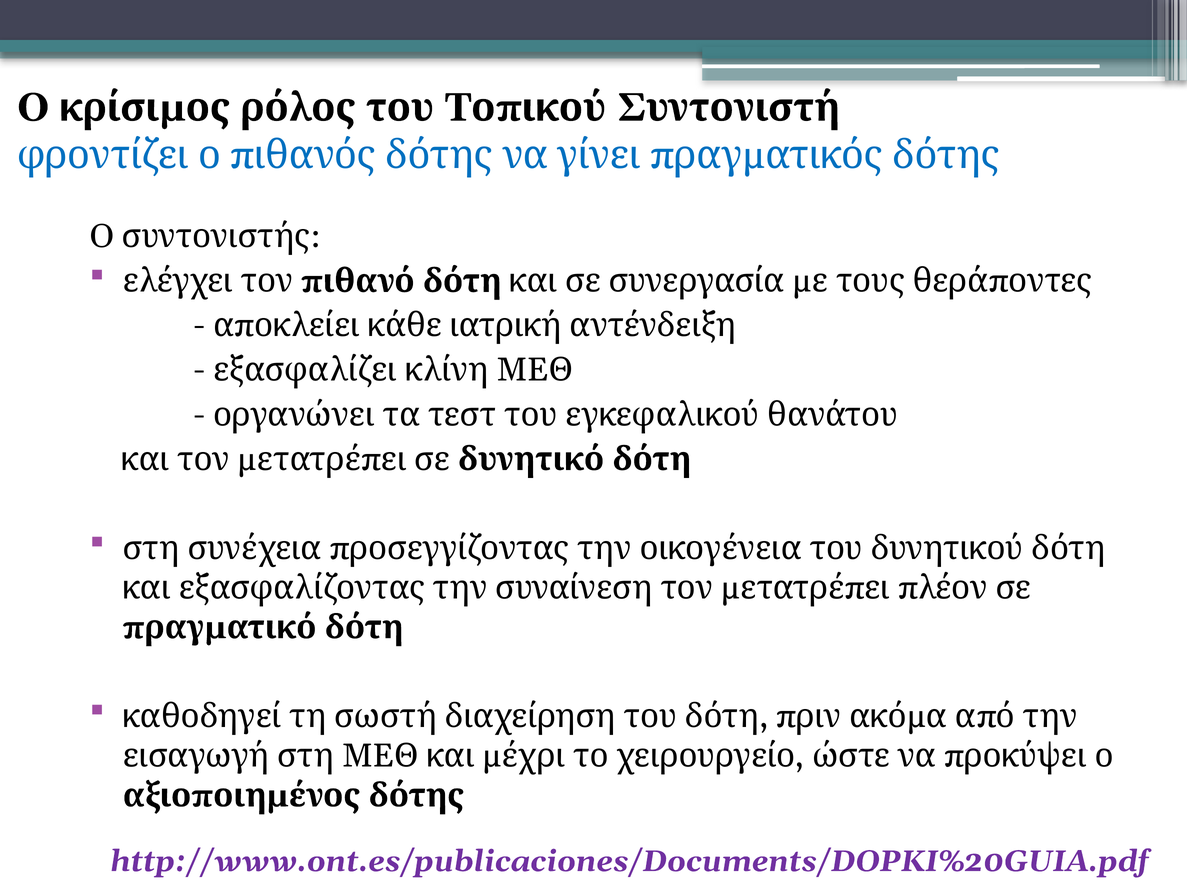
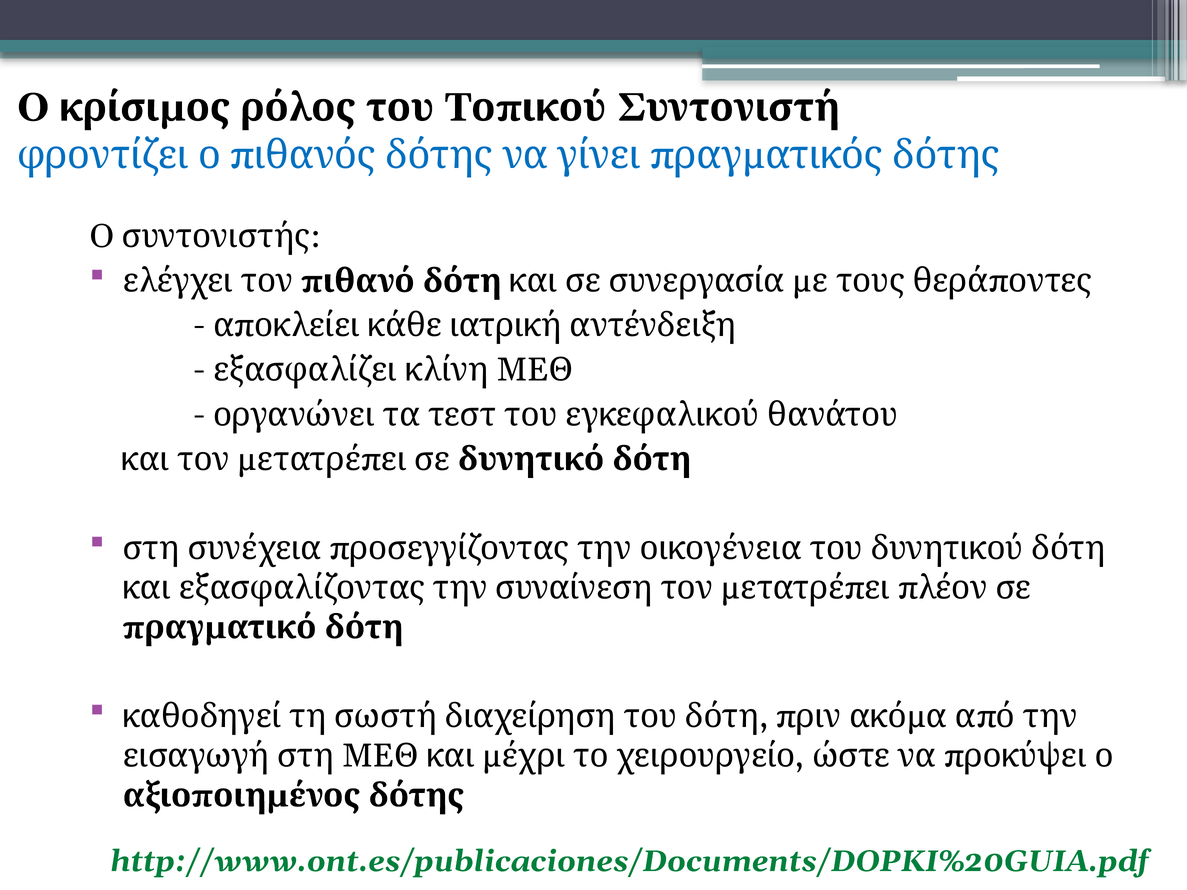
http://www.ont.es/publicaciones/Documents/DOPKI%20GUIA.pdf colour: purple -> green
